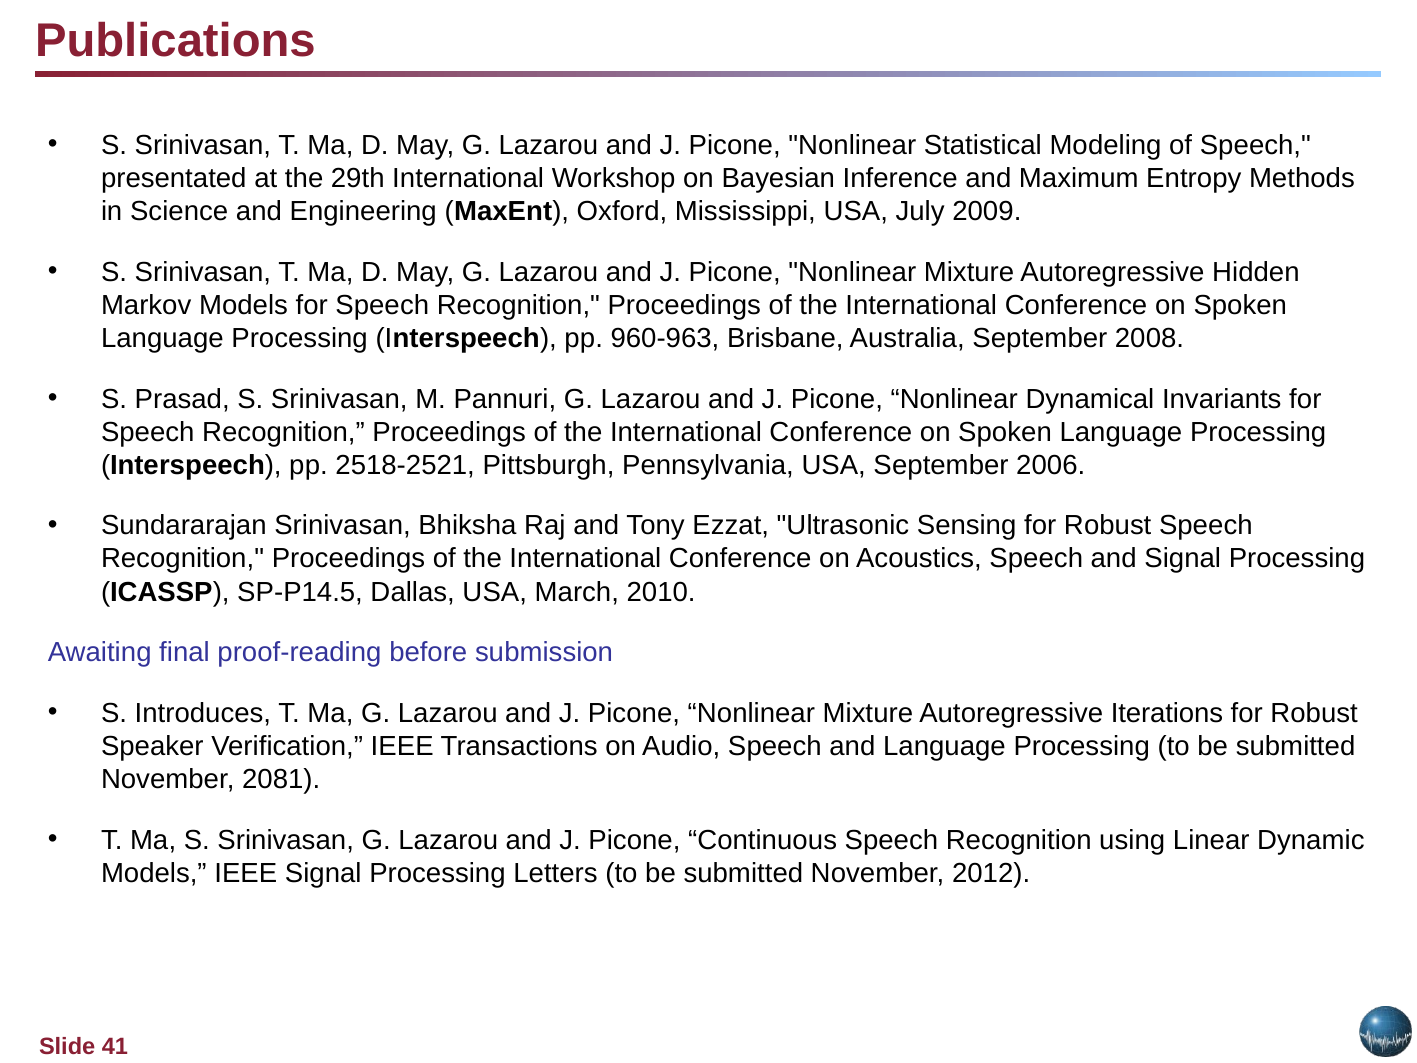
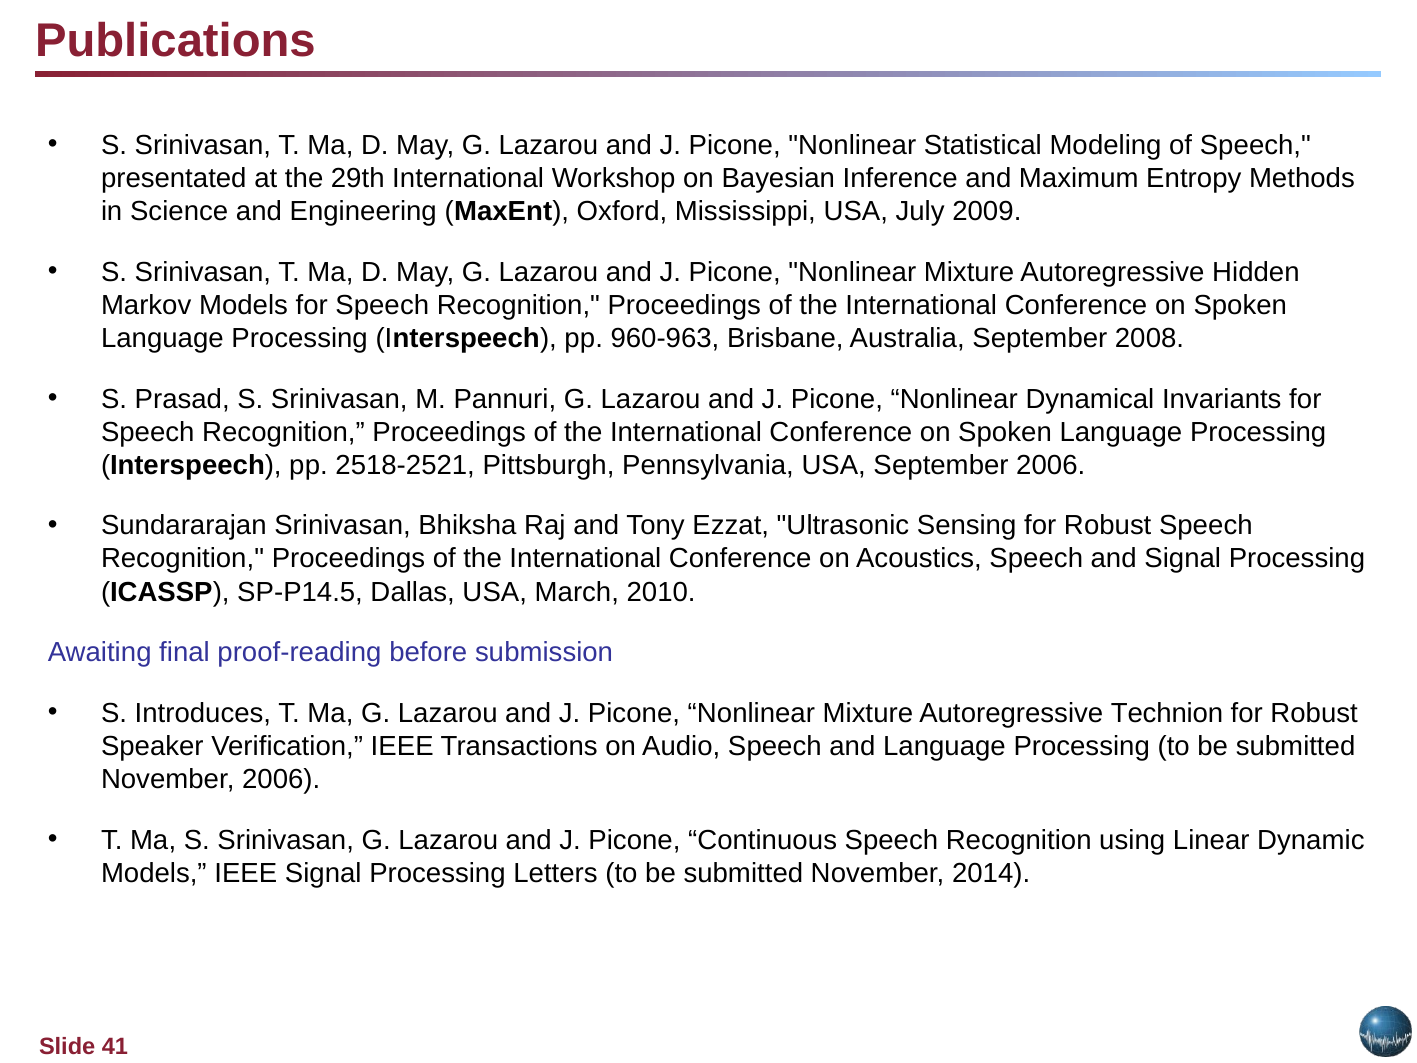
Iterations: Iterations -> Technion
November 2081: 2081 -> 2006
2012: 2012 -> 2014
